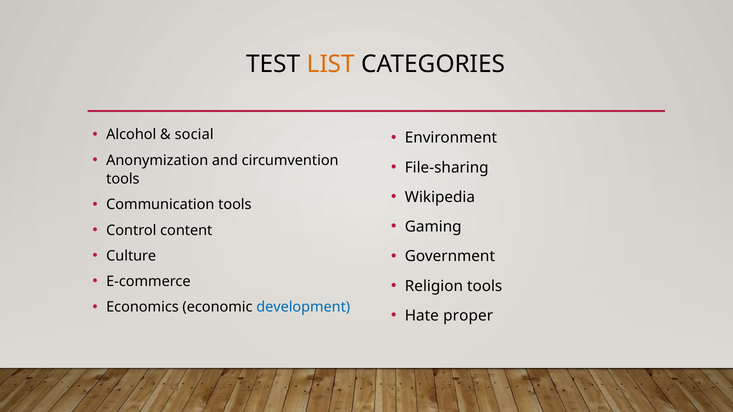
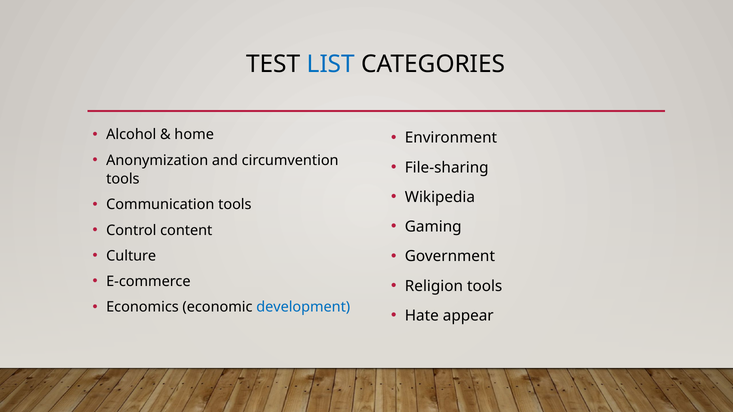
LIST colour: orange -> blue
social: social -> home
proper: proper -> appear
